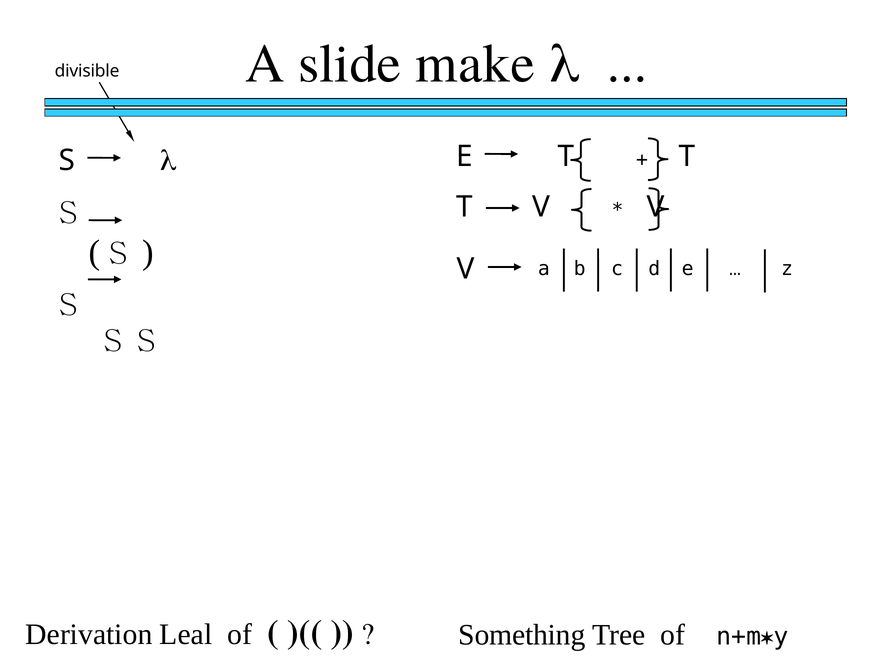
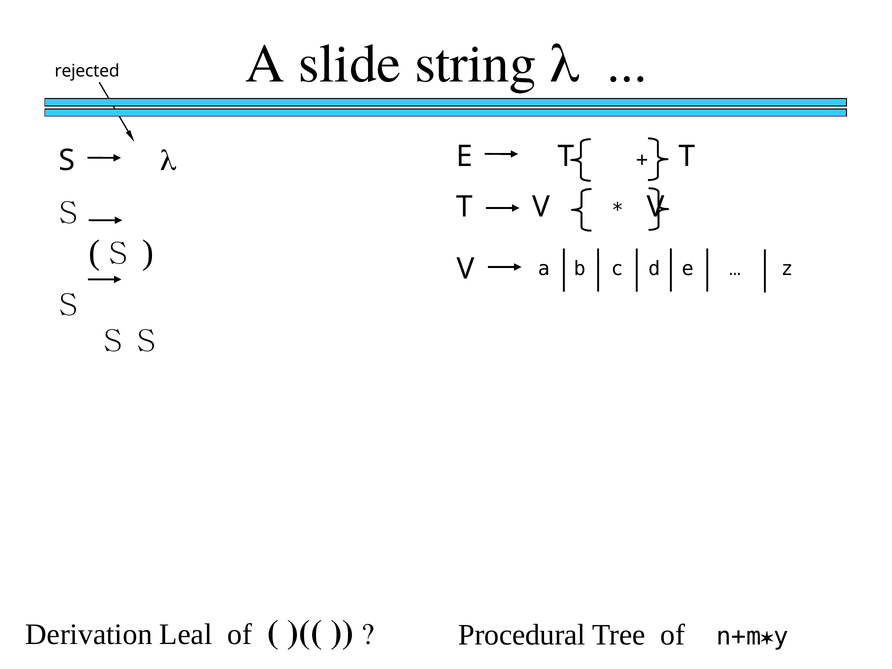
make: make -> string
divisible: divisible -> rejected
Something: Something -> Procedural
